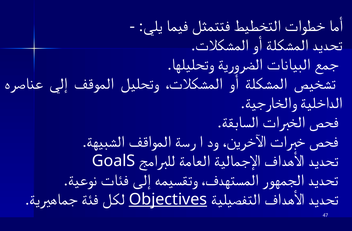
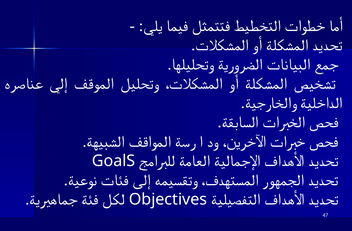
Objectives underline: present -> none
